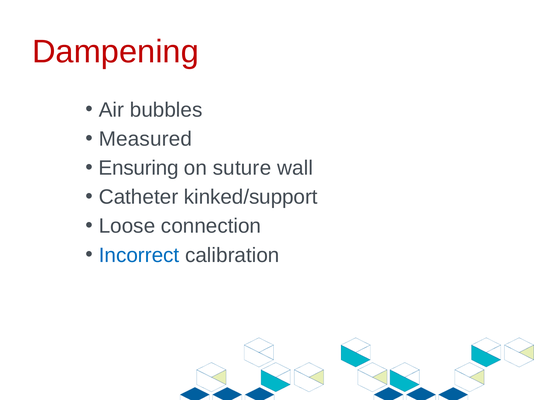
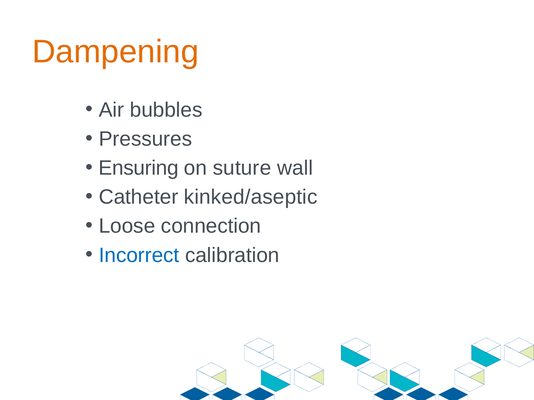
Dampening colour: red -> orange
Measured: Measured -> Pressures
kinked/support: kinked/support -> kinked/aseptic
